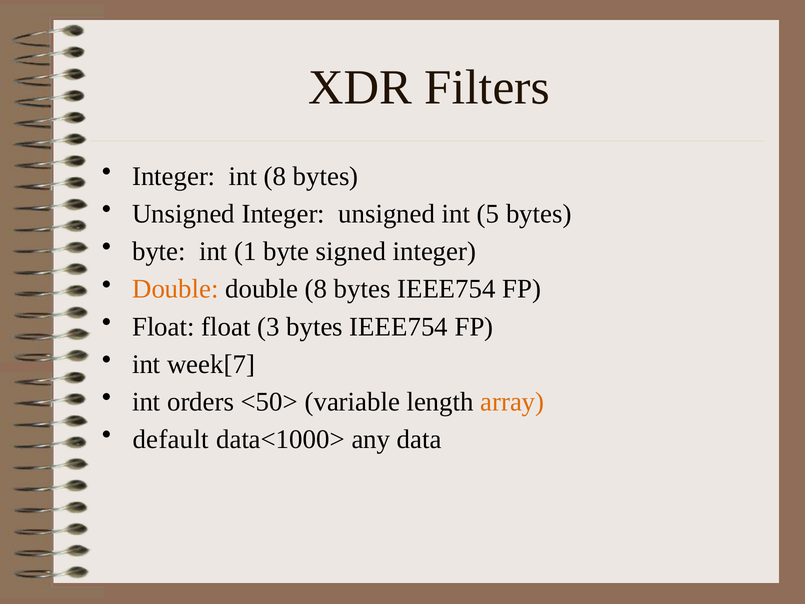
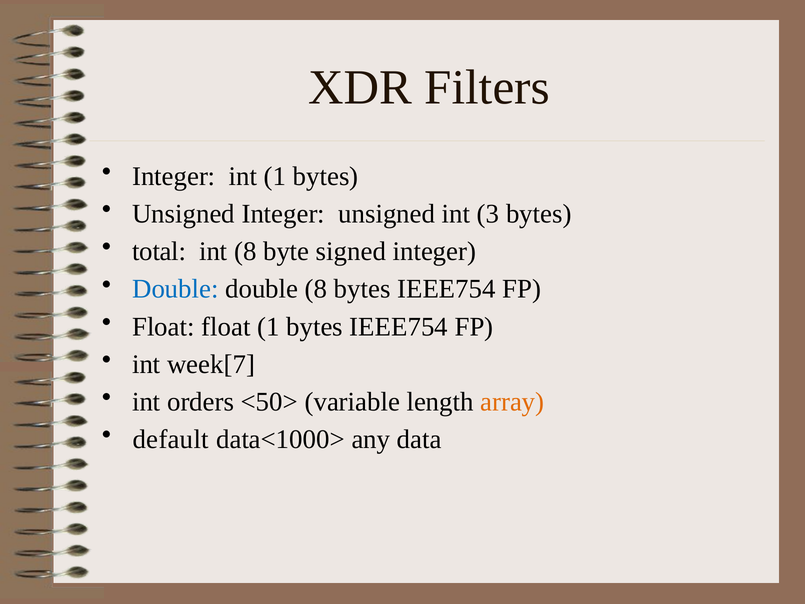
int 8: 8 -> 1
5: 5 -> 3
byte at (159, 251): byte -> total
int 1: 1 -> 8
Double at (175, 289) colour: orange -> blue
float 3: 3 -> 1
